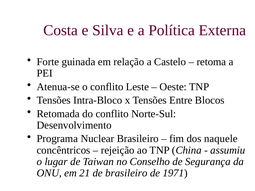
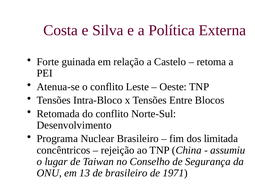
naquele: naquele -> limitada
21: 21 -> 13
